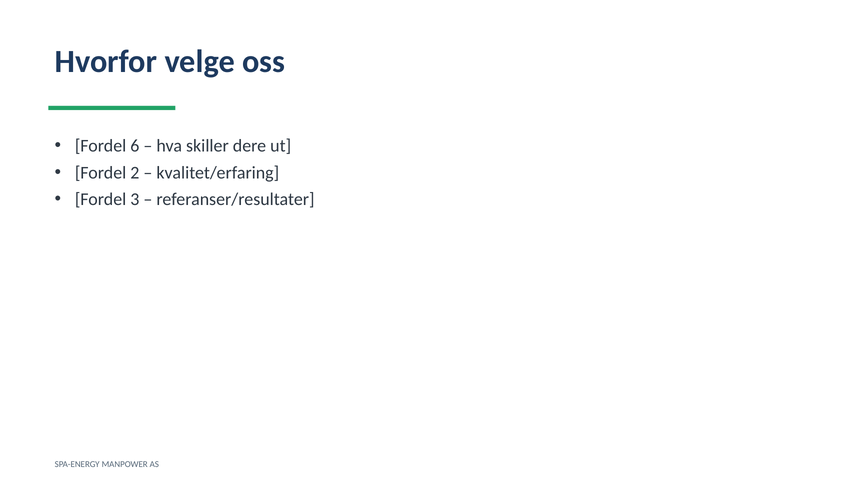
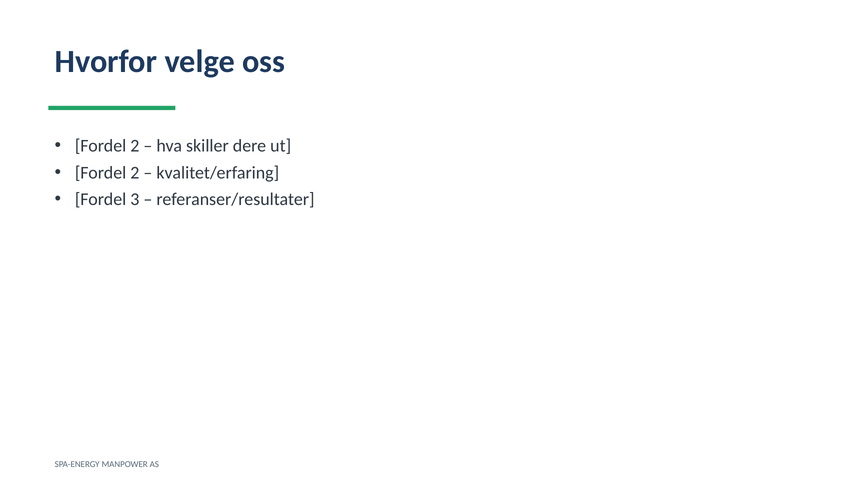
6 at (135, 146): 6 -> 2
